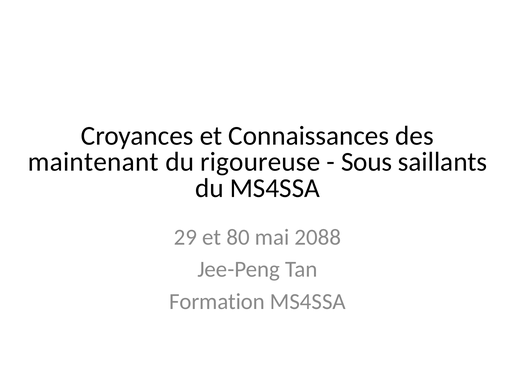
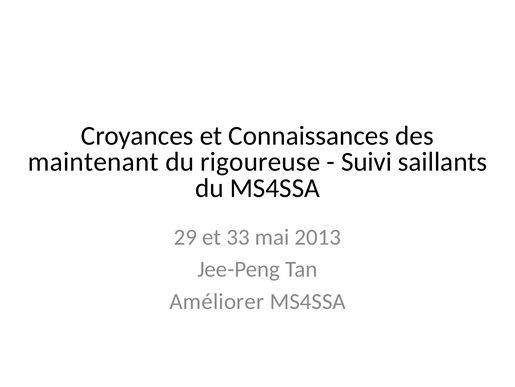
Sous: Sous -> Suivi
80: 80 -> 33
2088: 2088 -> 2013
Formation: Formation -> Améliorer
